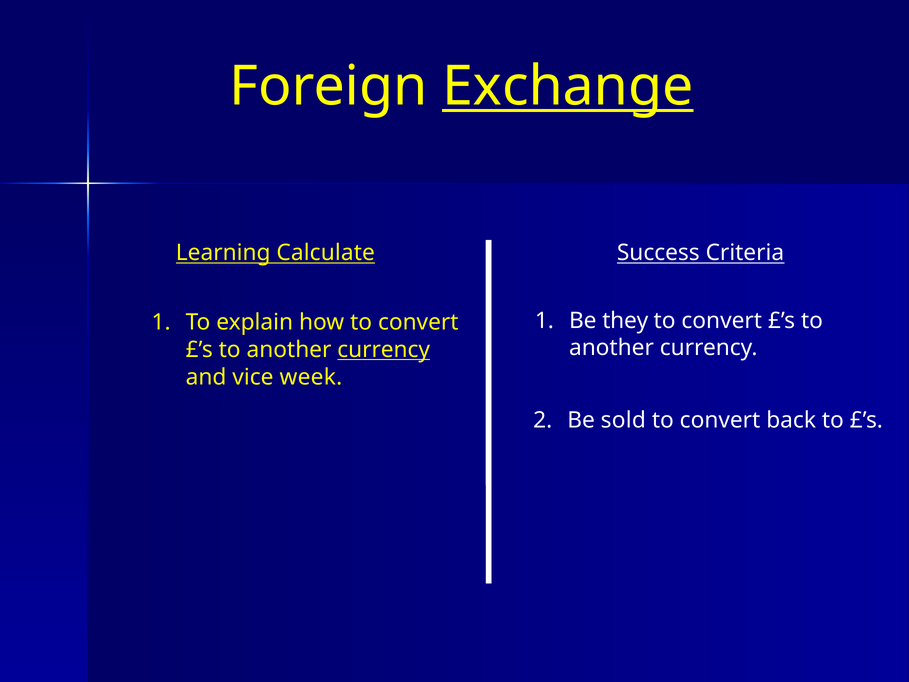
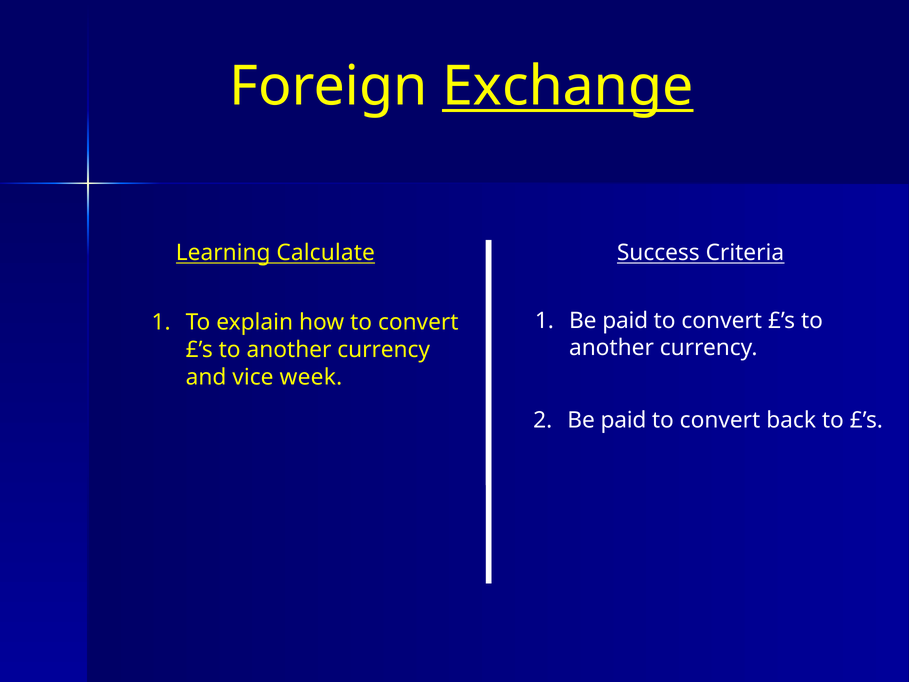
1 Be they: they -> paid
currency at (384, 350) underline: present -> none
sold at (623, 420): sold -> paid
